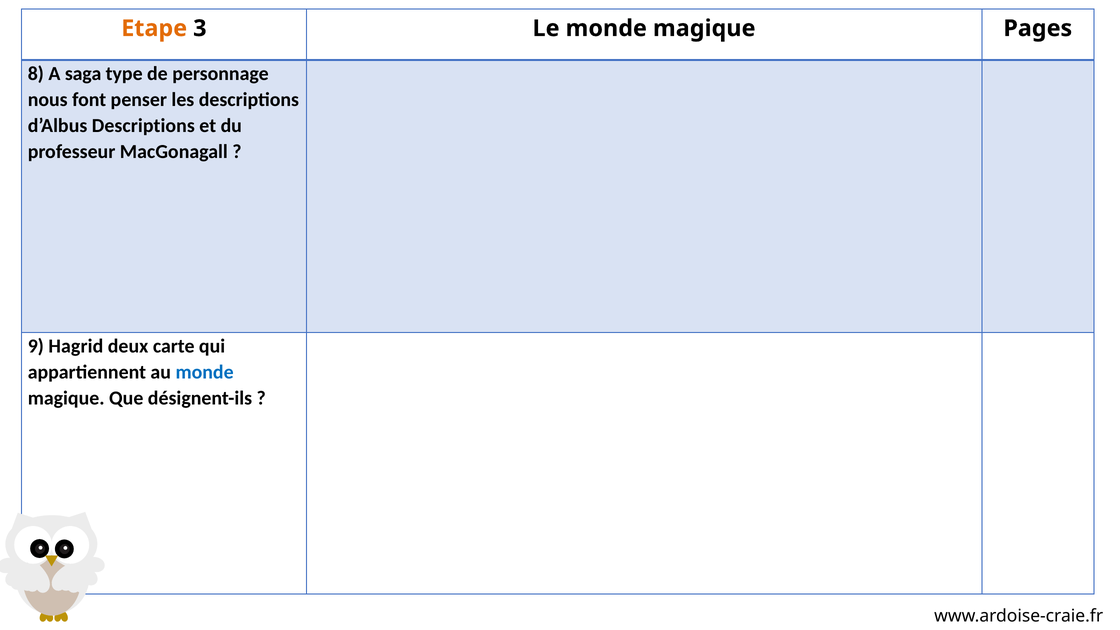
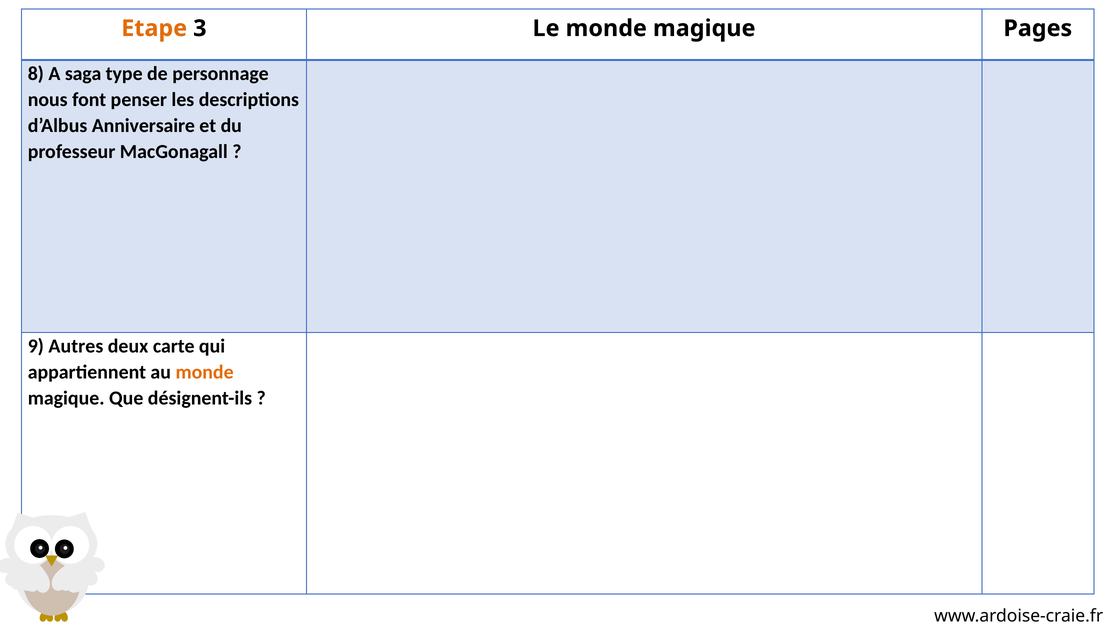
d’Albus Descriptions: Descriptions -> Anniversaire
Hagrid: Hagrid -> Autres
monde at (205, 372) colour: blue -> orange
